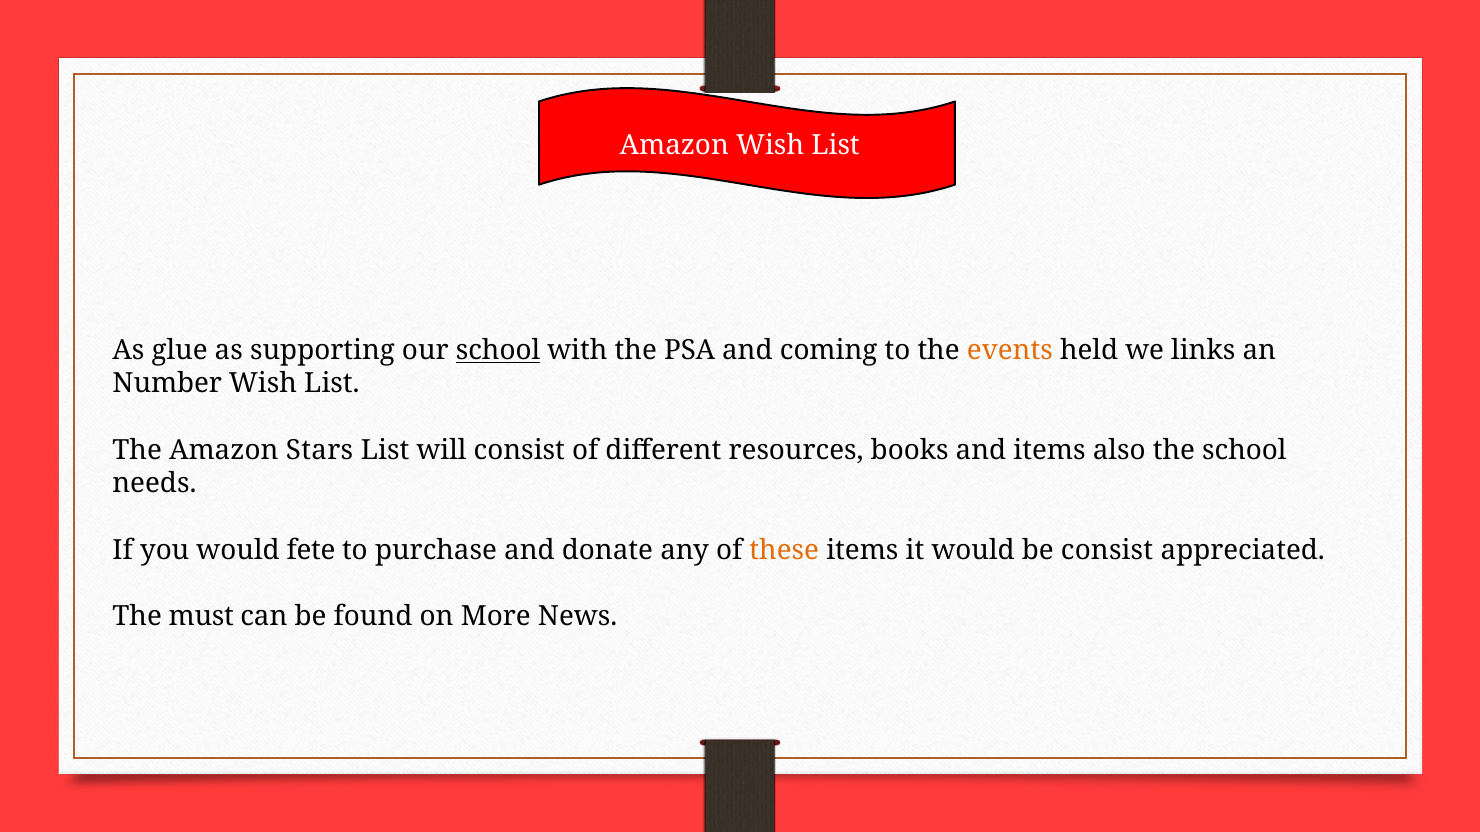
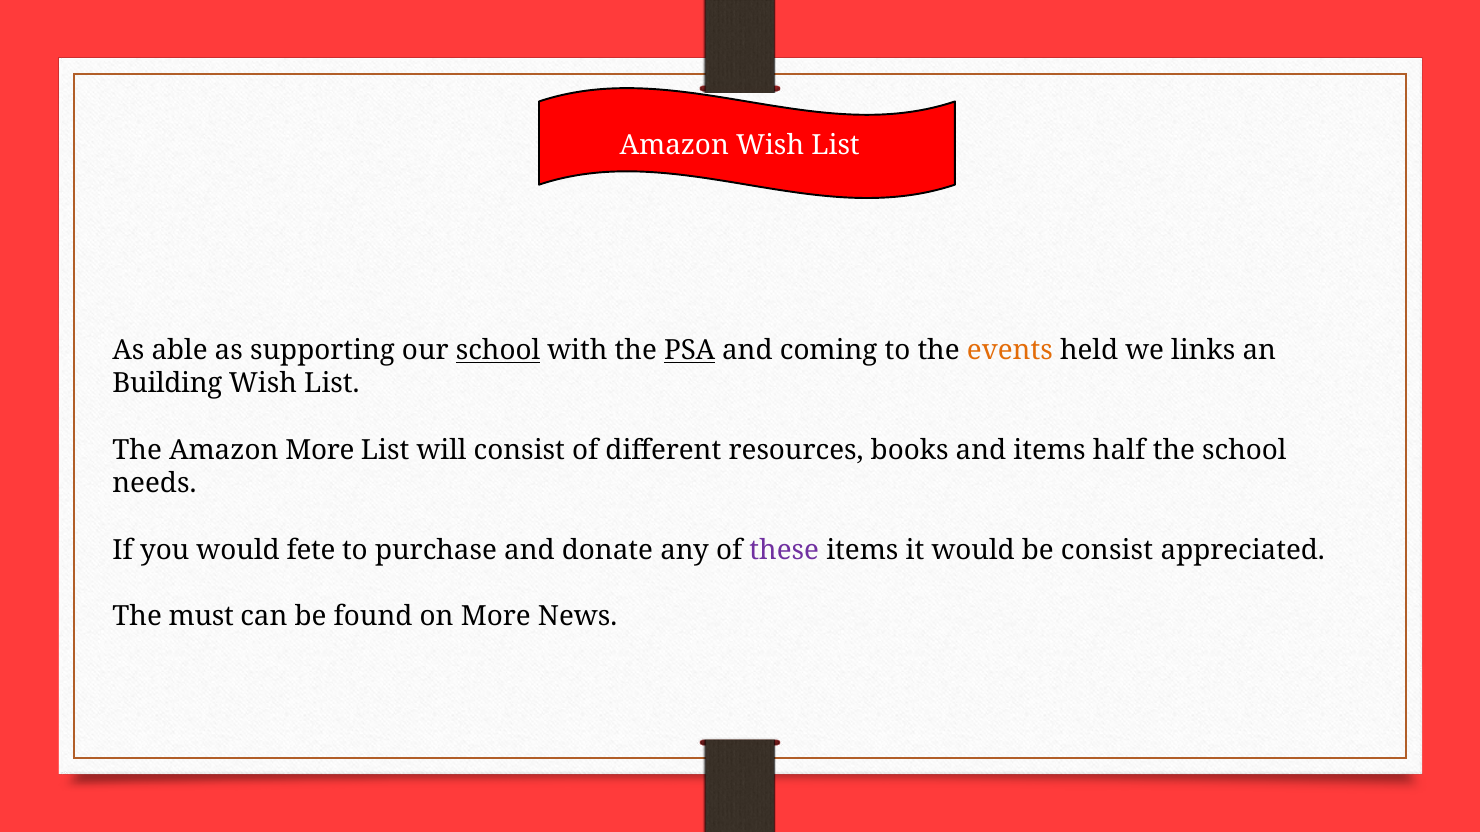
glue: glue -> able
PSA underline: none -> present
Number: Number -> Building
Amazon Stars: Stars -> More
also: also -> half
these colour: orange -> purple
